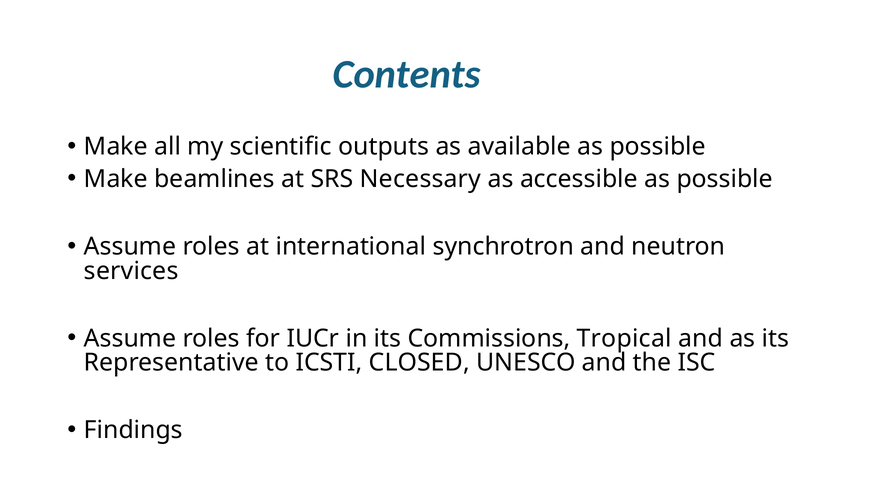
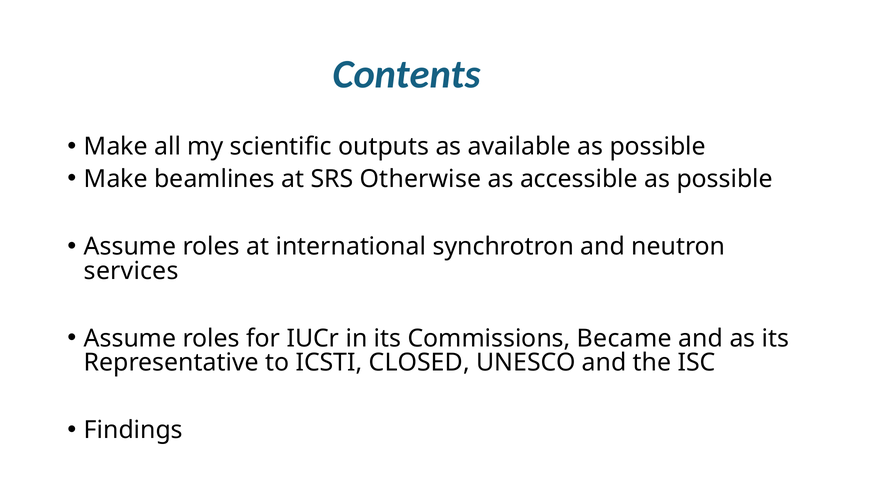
Necessary: Necessary -> Otherwise
Tropical: Tropical -> Became
